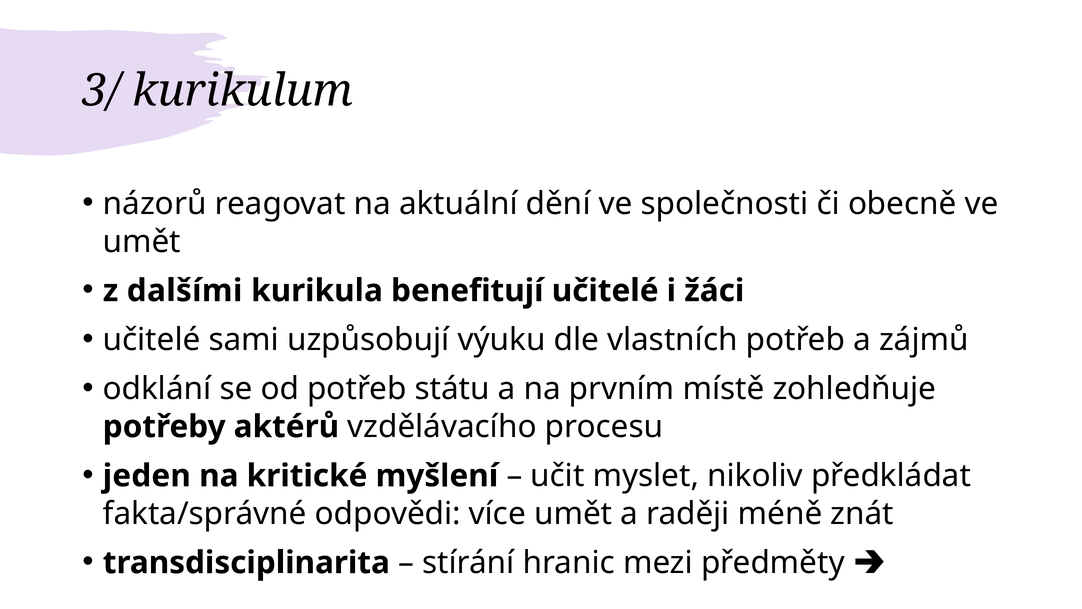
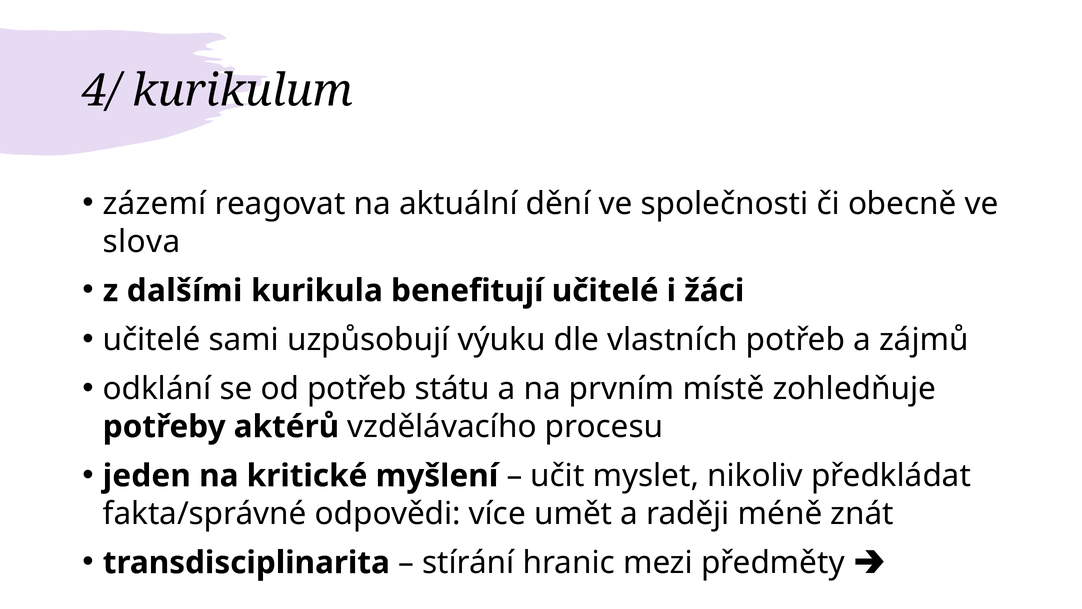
3/: 3/ -> 4/
názorů: názorů -> zázemí
umět at (142, 241): umět -> slova
